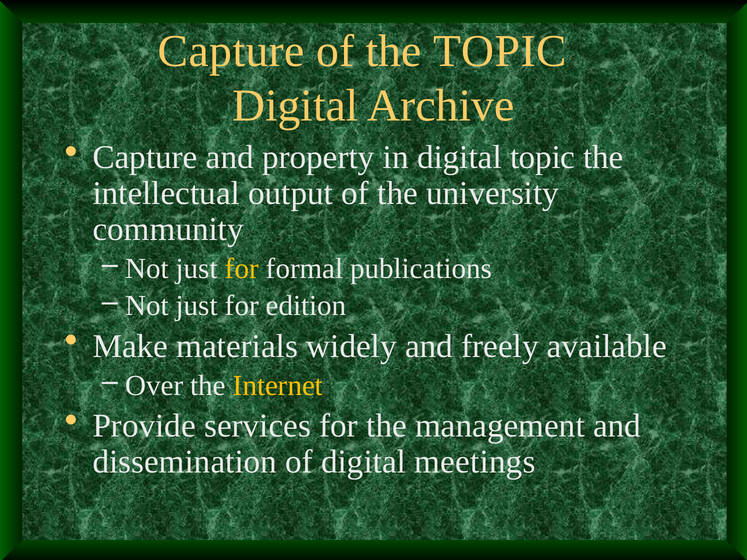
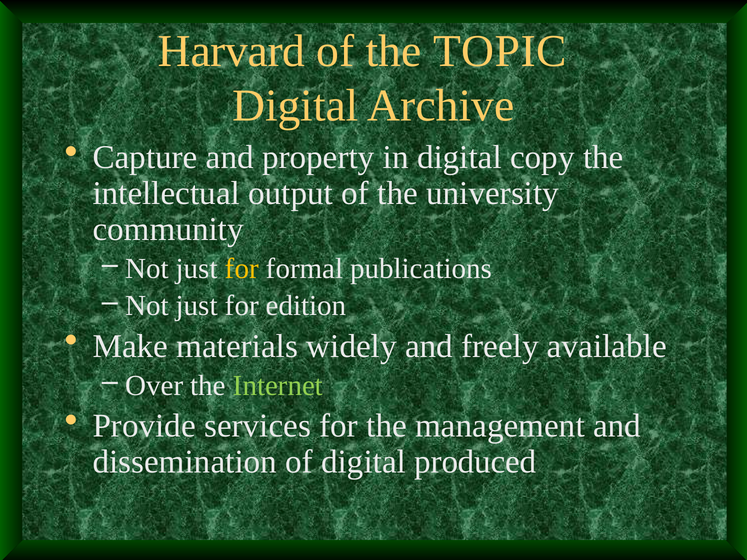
Capture at (231, 51): Capture -> Harvard
digital topic: topic -> copy
Internet colour: yellow -> light green
meetings: meetings -> produced
